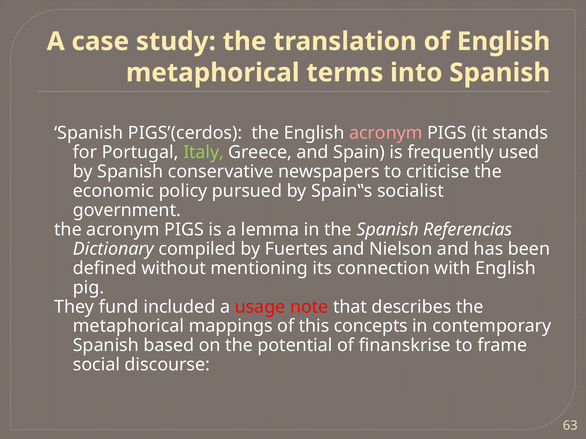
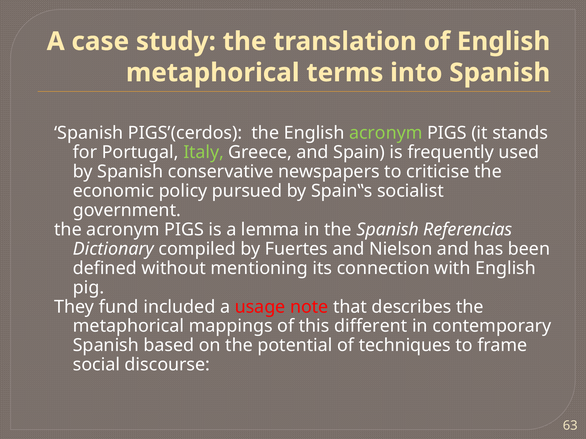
acronym at (386, 133) colour: pink -> light green
concepts: concepts -> different
finanskrise: finanskrise -> techniques
